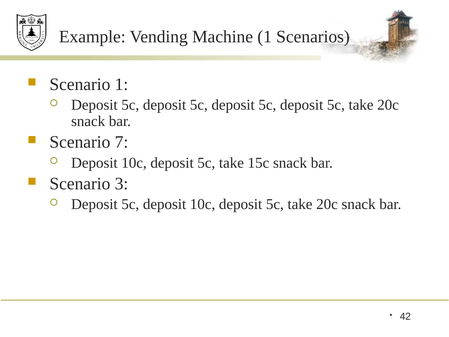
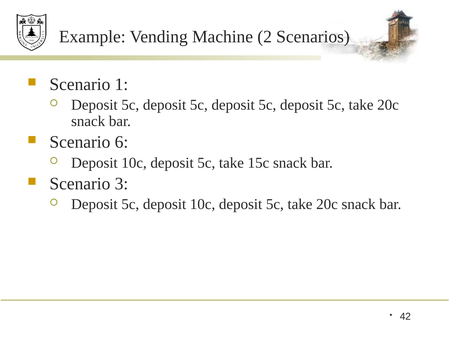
Machine 1: 1 -> 2
7: 7 -> 6
